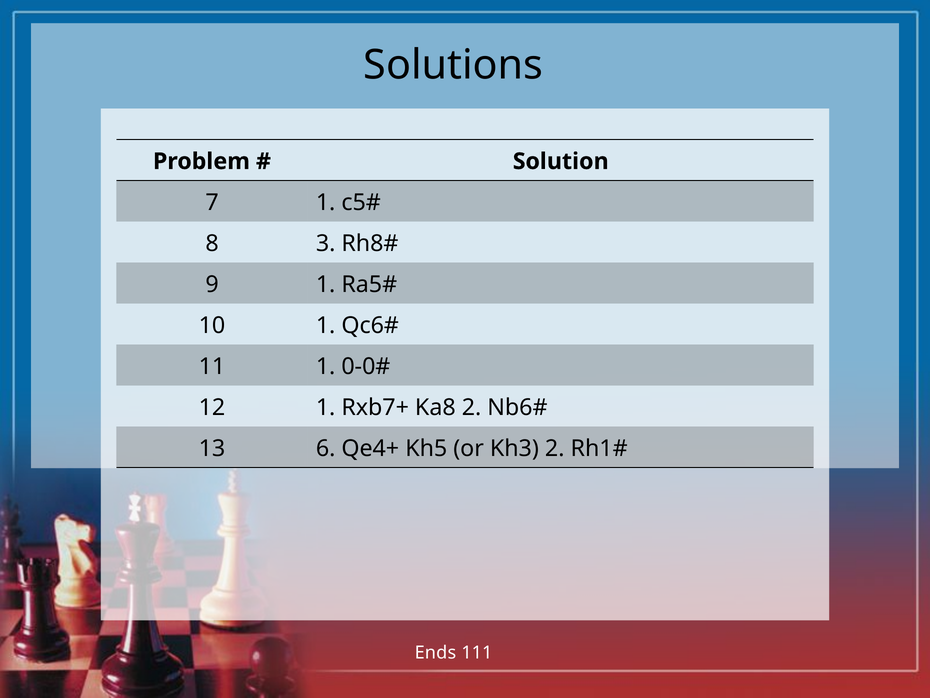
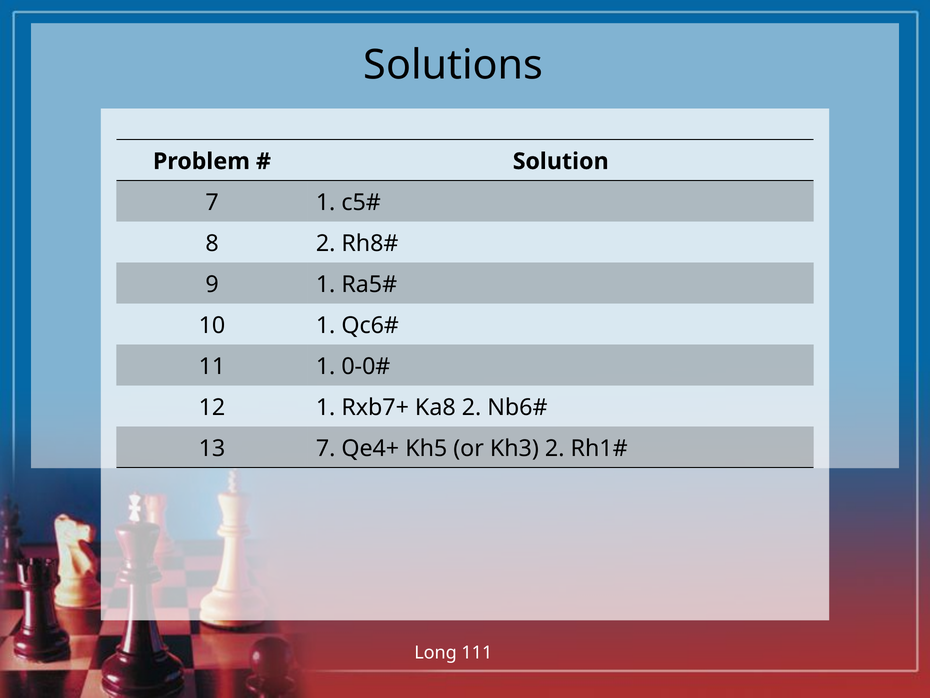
8 3: 3 -> 2
13 6: 6 -> 7
Ends: Ends -> Long
